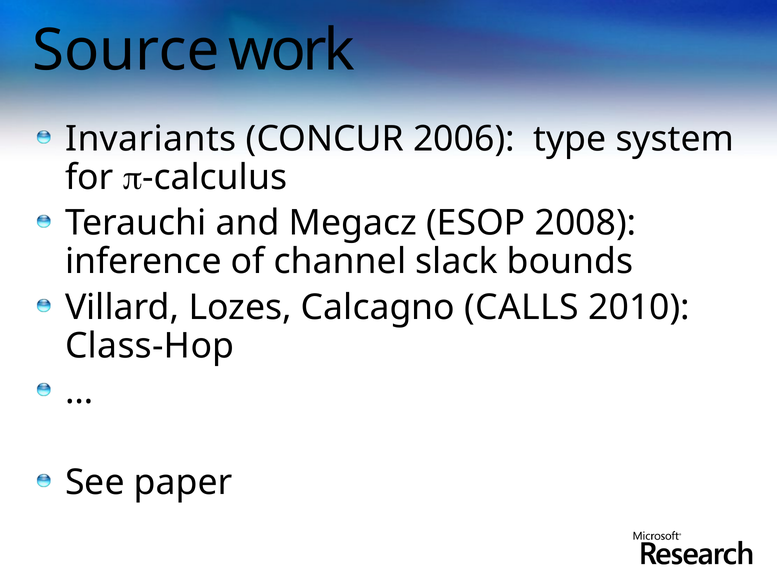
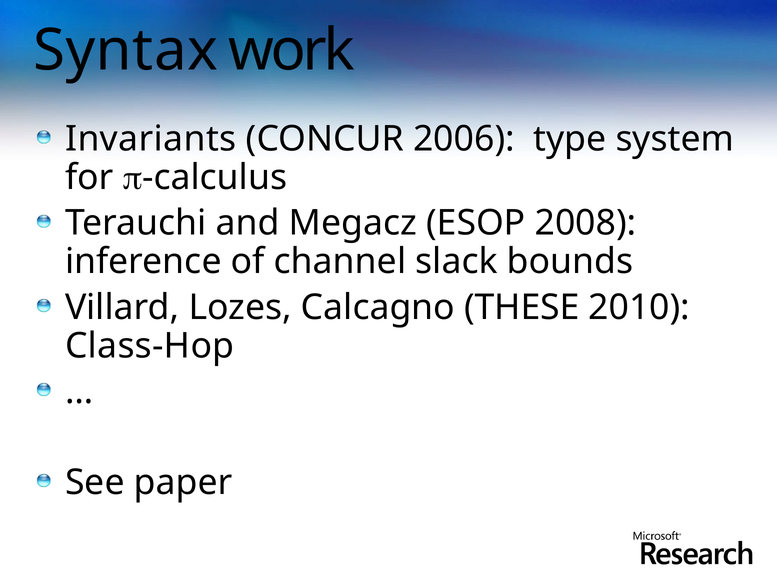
Source: Source -> Syntax
CALLS: CALLS -> THESE
